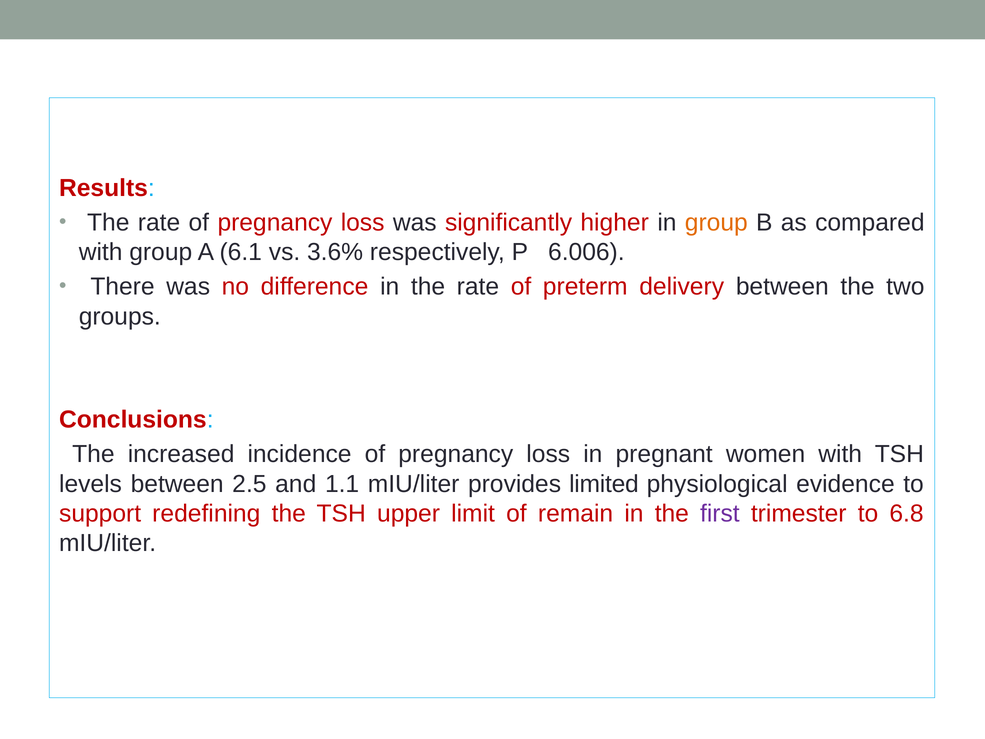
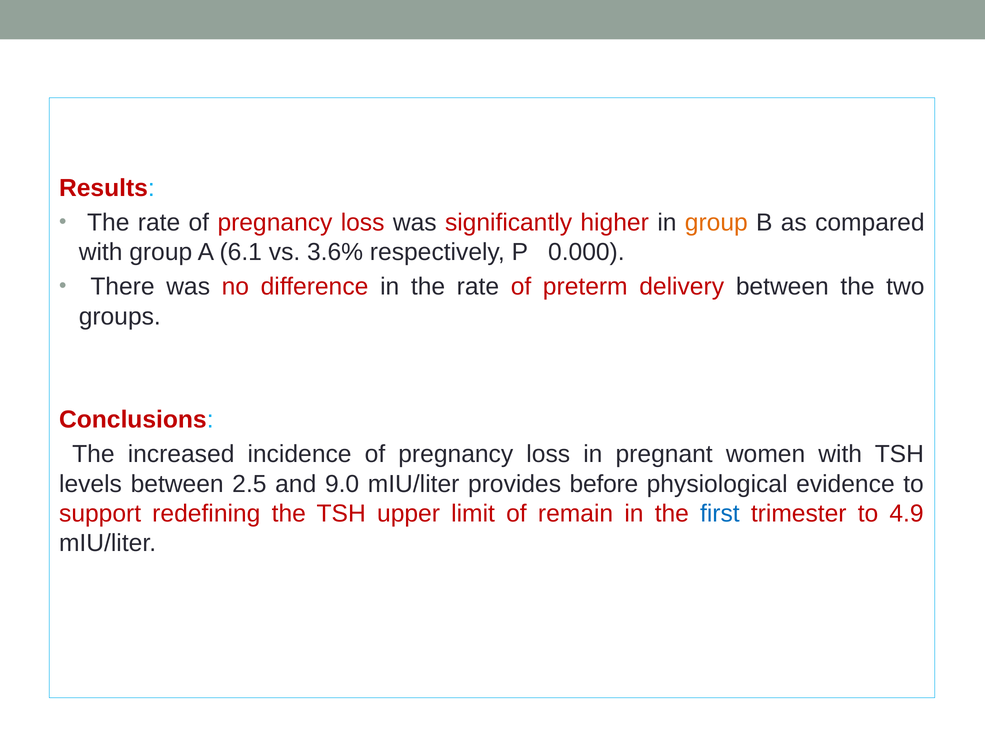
6.006: 6.006 -> 0.000
1.1: 1.1 -> 9.0
limited: limited -> before
first colour: purple -> blue
6.8: 6.8 -> 4.9
